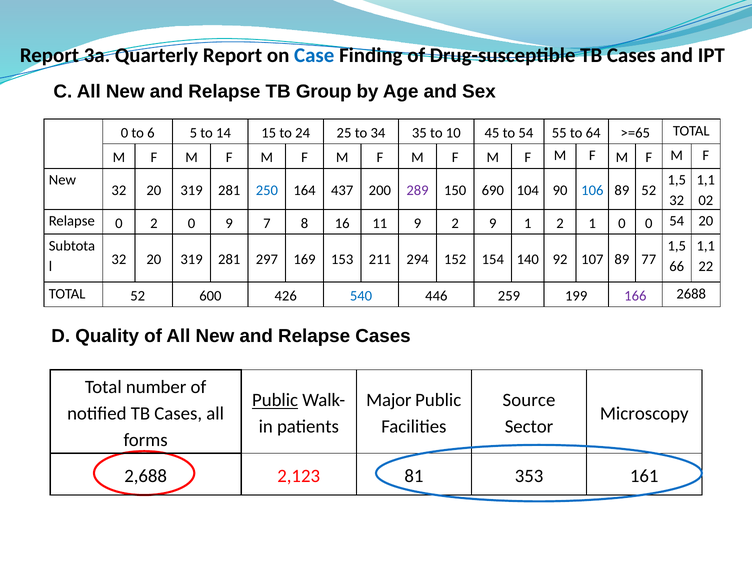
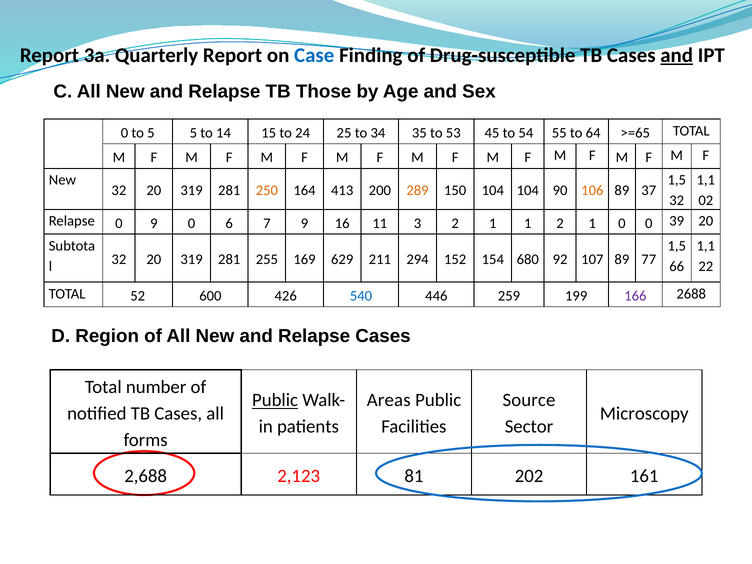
and at (677, 55) underline: none -> present
Group: Group -> Those
to 6: 6 -> 5
10: 10 -> 53
250 colour: blue -> orange
437: 437 -> 413
289 colour: purple -> orange
150 690: 690 -> 104
106 colour: blue -> orange
89 52: 52 -> 37
0 2: 2 -> 9
0 9: 9 -> 6
7 8: 8 -> 9
11 9: 9 -> 3
9 at (493, 223): 9 -> 1
0 54: 54 -> 39
297: 297 -> 255
153: 153 -> 629
140: 140 -> 680
Quality: Quality -> Region
Major: Major -> Areas
353: 353 -> 202
